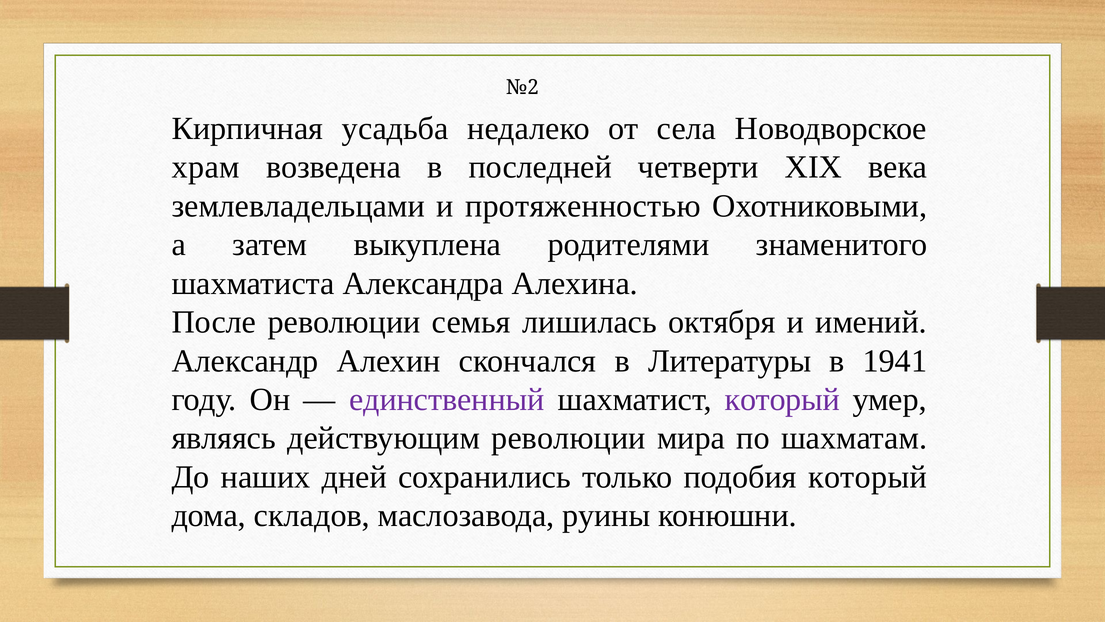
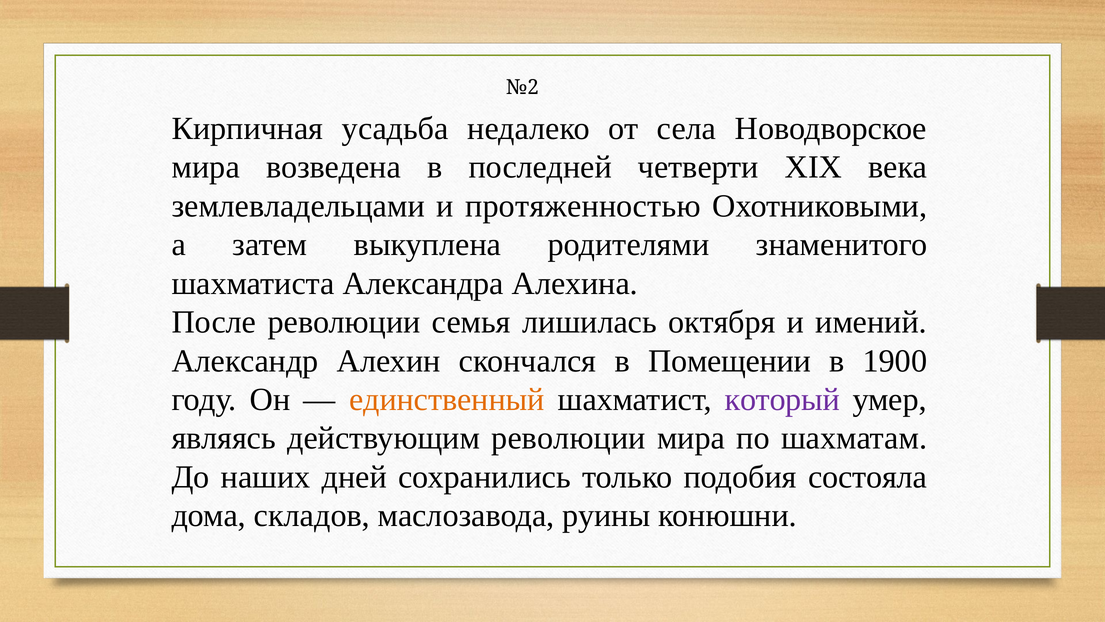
храм at (206, 167): храм -> мира
Литературы: Литературы -> Помещении
1941: 1941 -> 1900
единственный colour: purple -> orange
подобия который: который -> состояла
